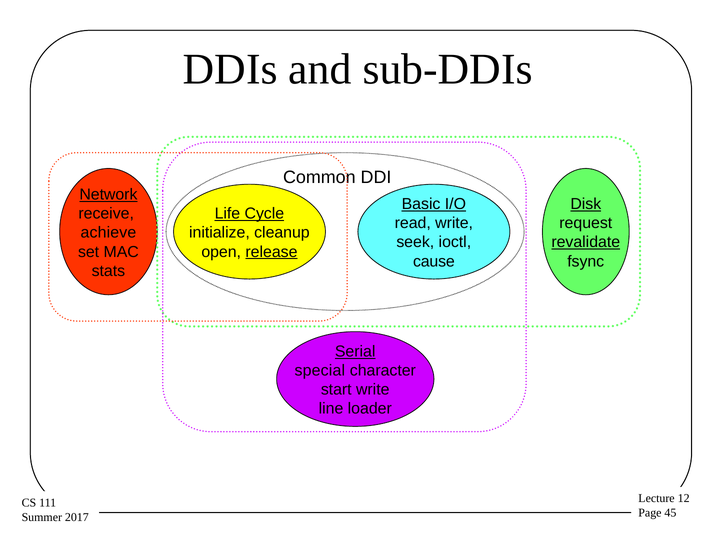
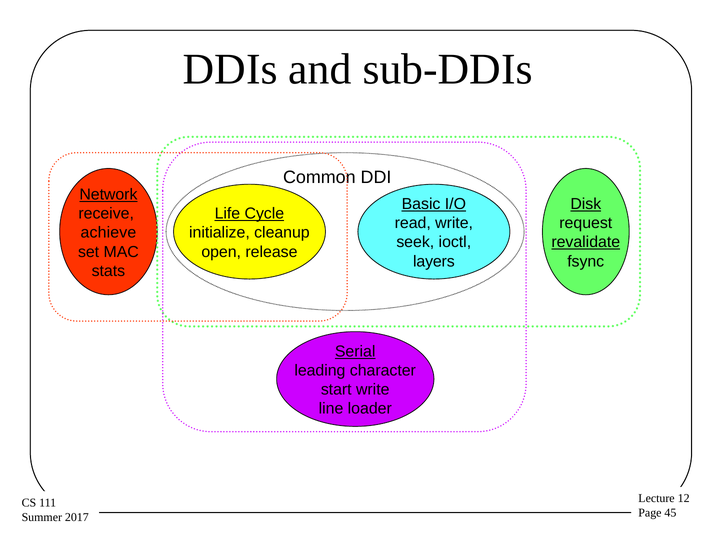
release underline: present -> none
cause: cause -> layers
special: special -> leading
